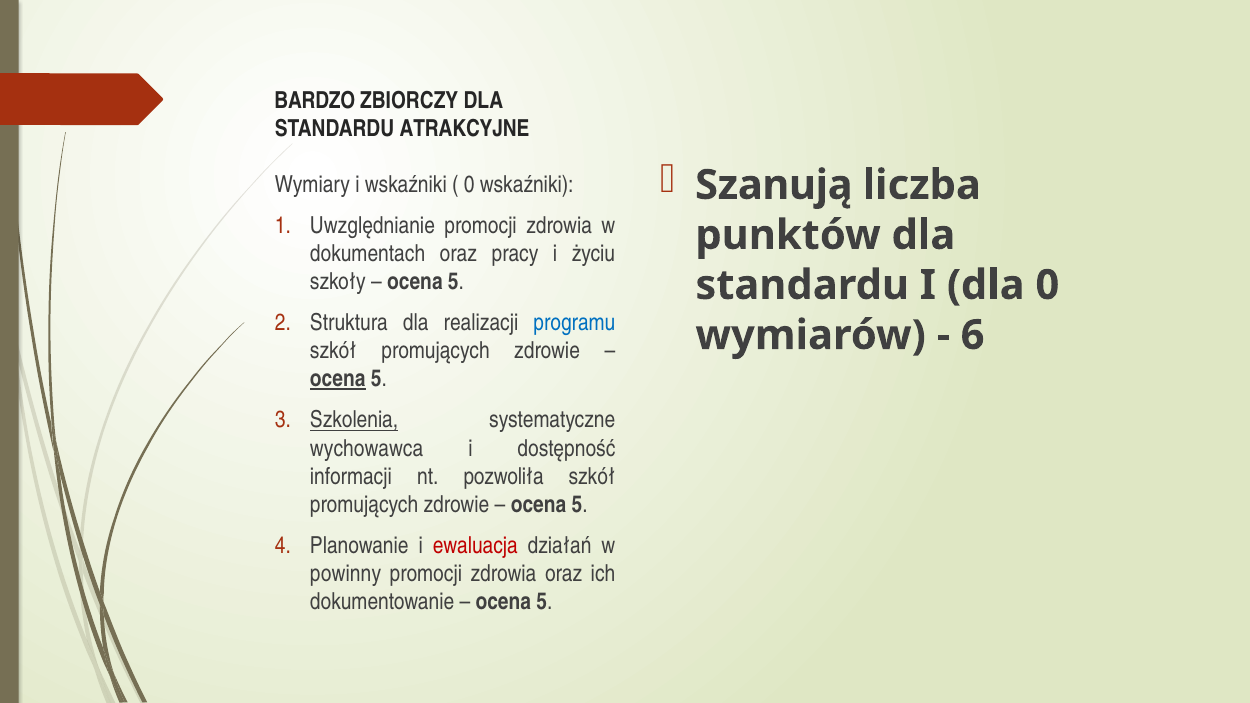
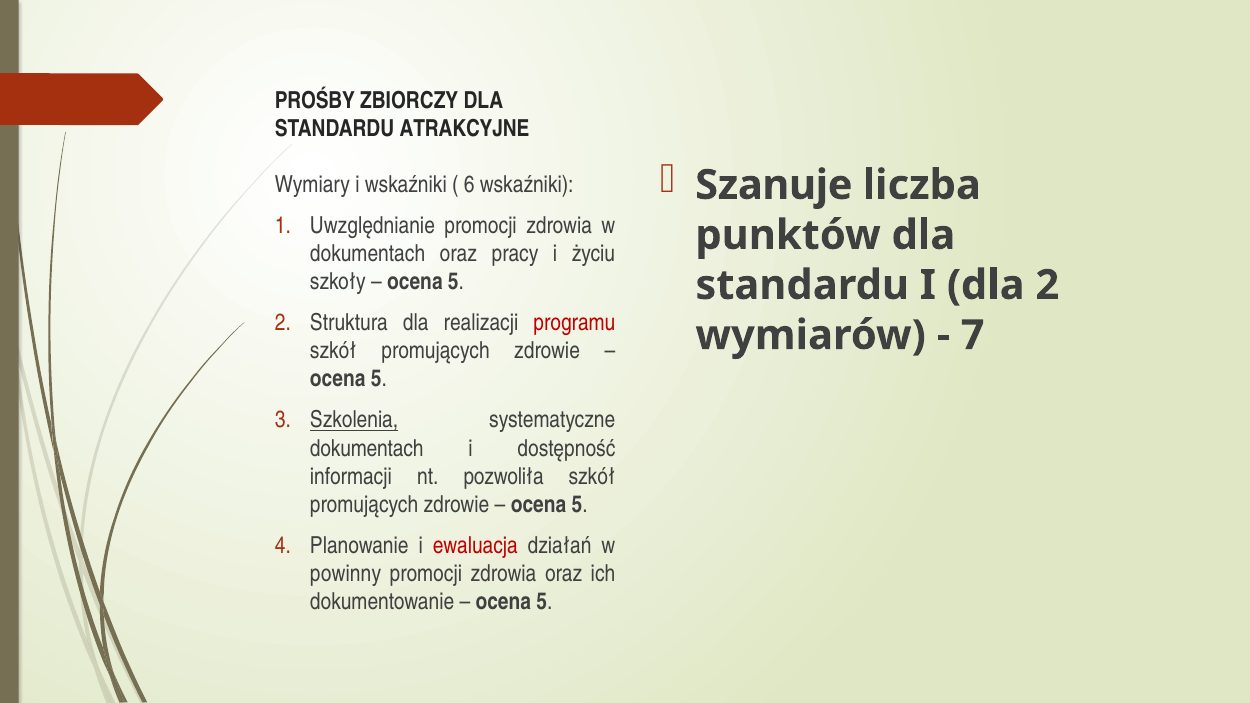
BARDZO: BARDZO -> PROŚBY
Szanują: Szanują -> Szanuje
0 at (469, 184): 0 -> 6
dla 0: 0 -> 2
programu colour: blue -> red
6: 6 -> 7
ocena at (338, 379) underline: present -> none
wychowawca at (367, 448): wychowawca -> dokumentach
